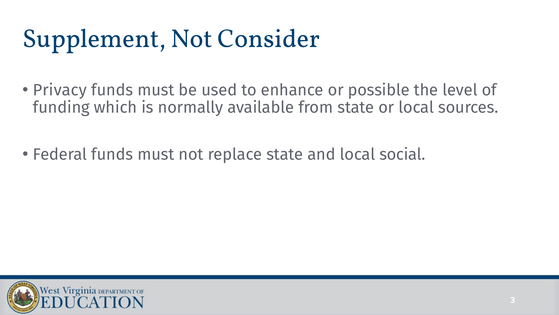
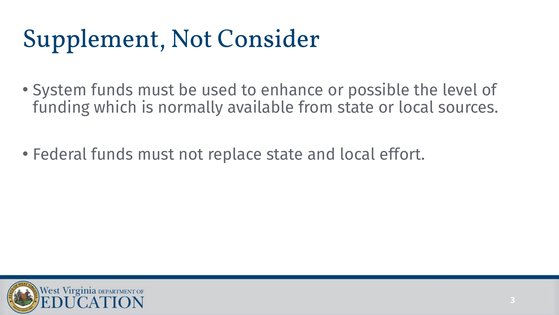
Privacy: Privacy -> System
social: social -> effort
